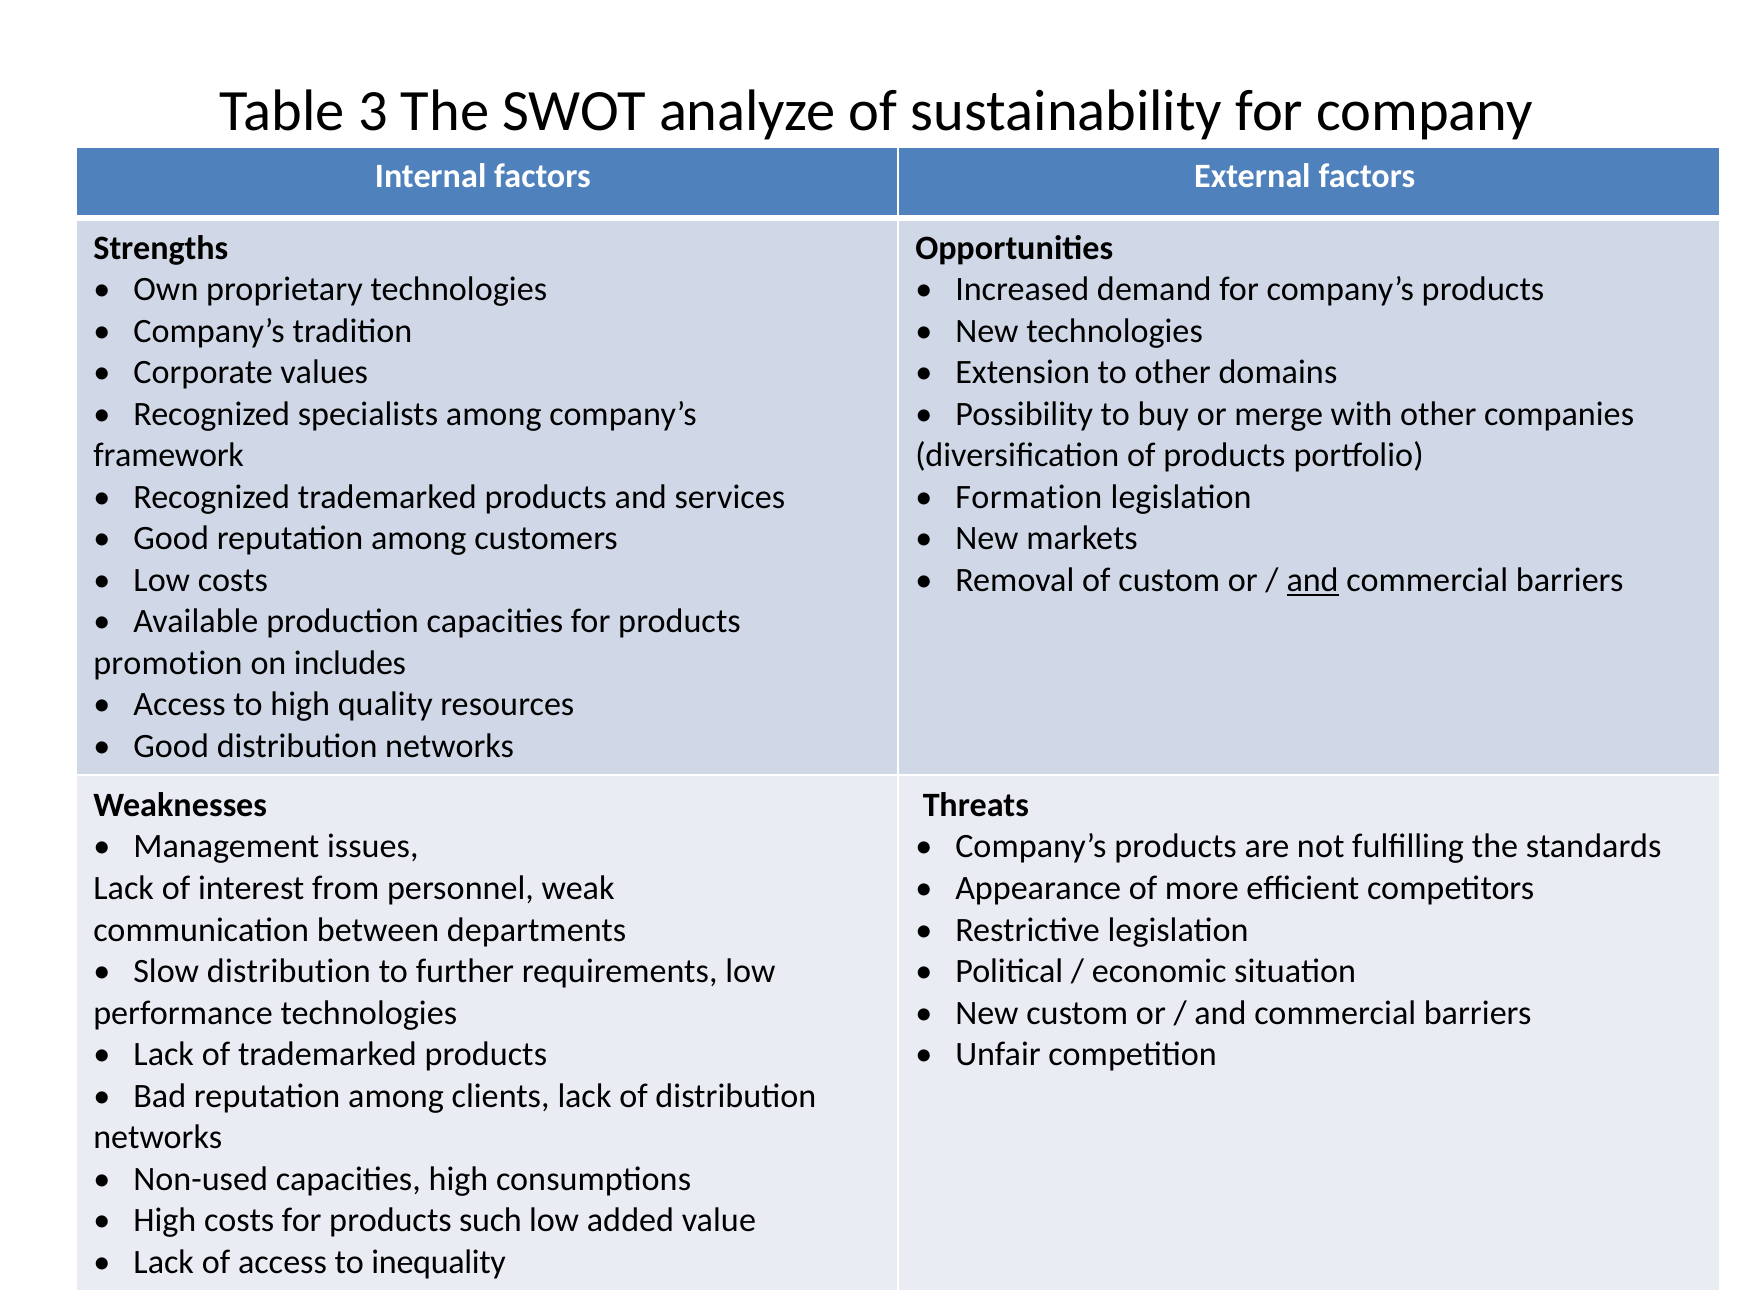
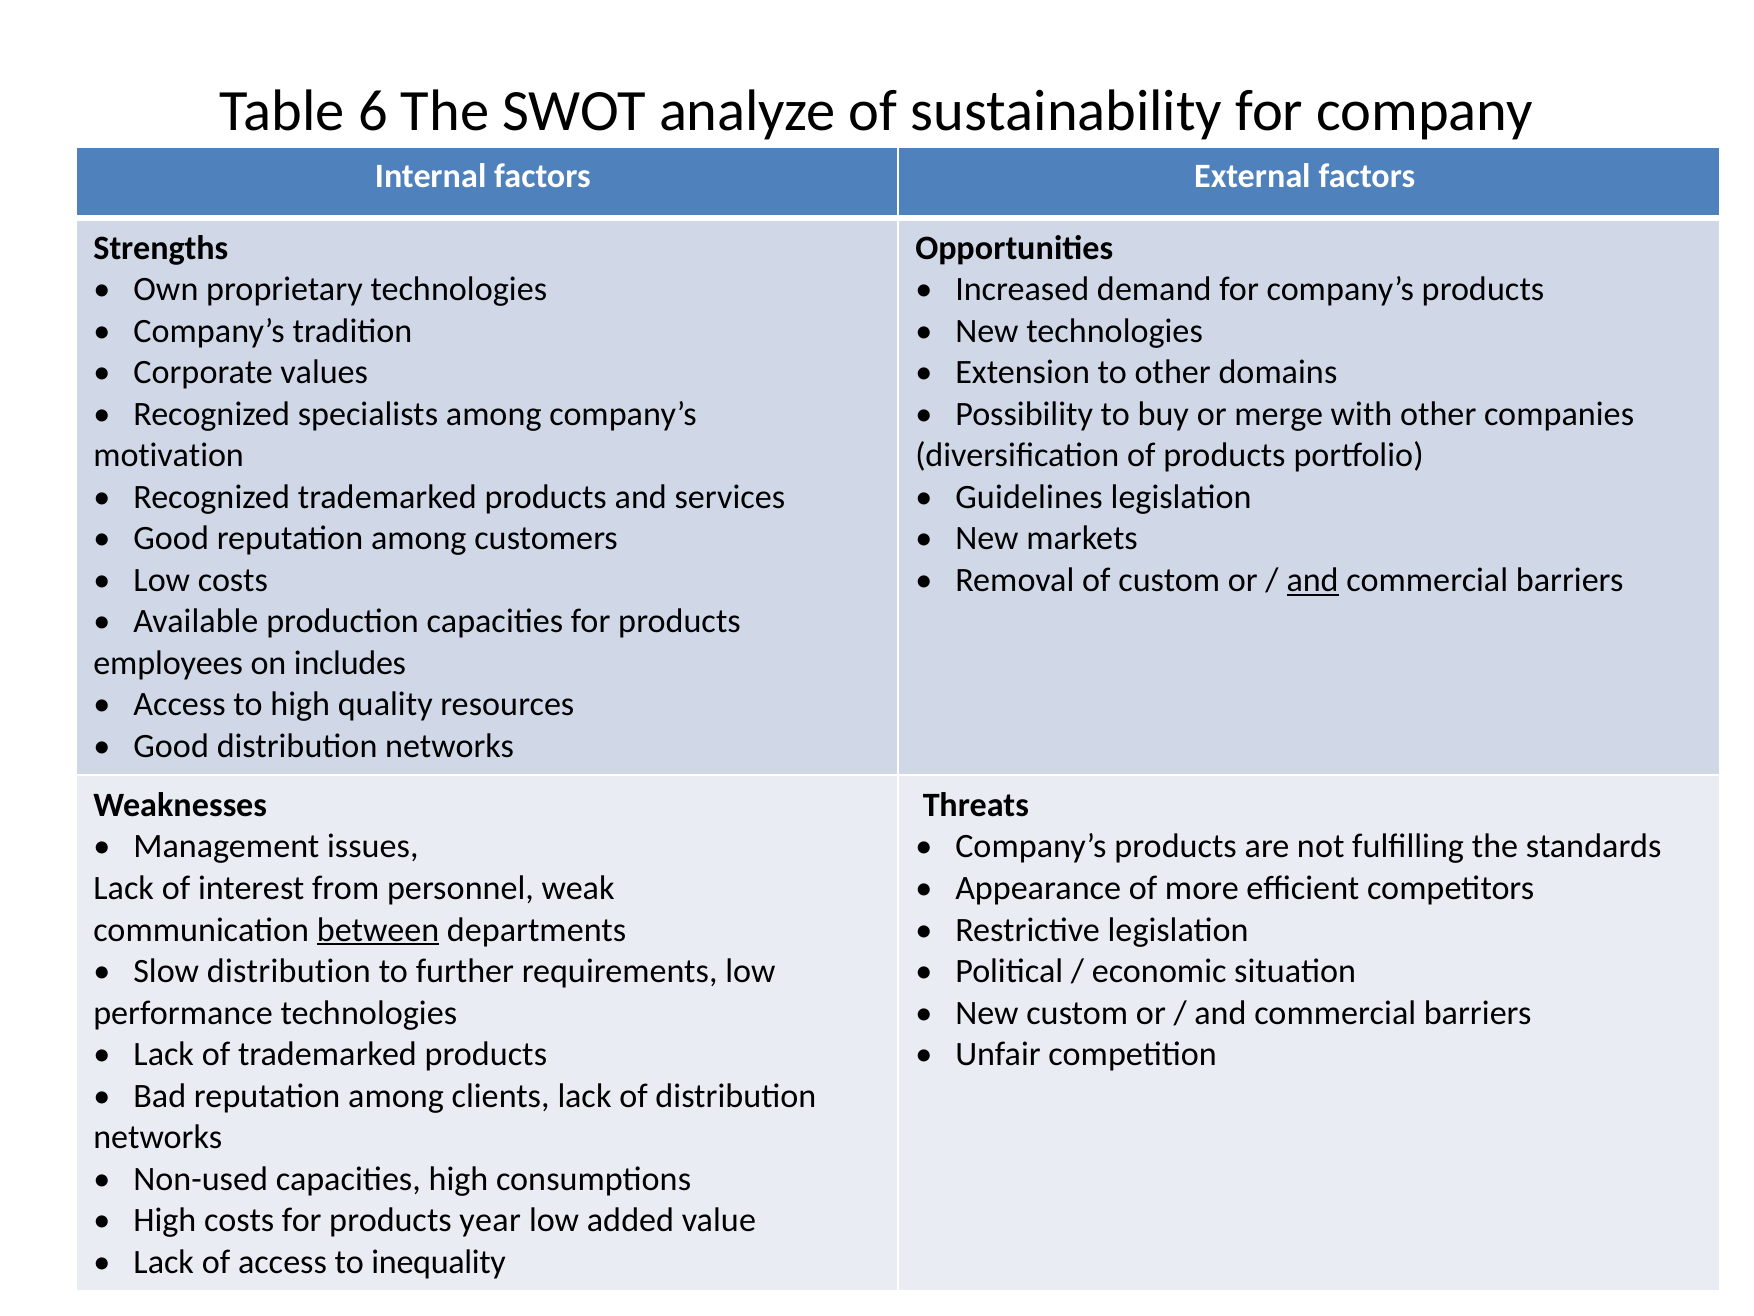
3: 3 -> 6
framework: framework -> motivation
Formation: Formation -> Guidelines
promotion: promotion -> employees
between underline: none -> present
such: such -> year
